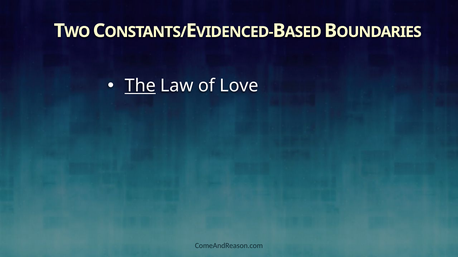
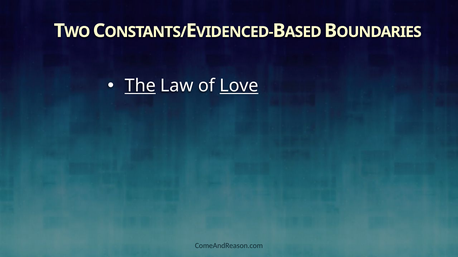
Love underline: none -> present
